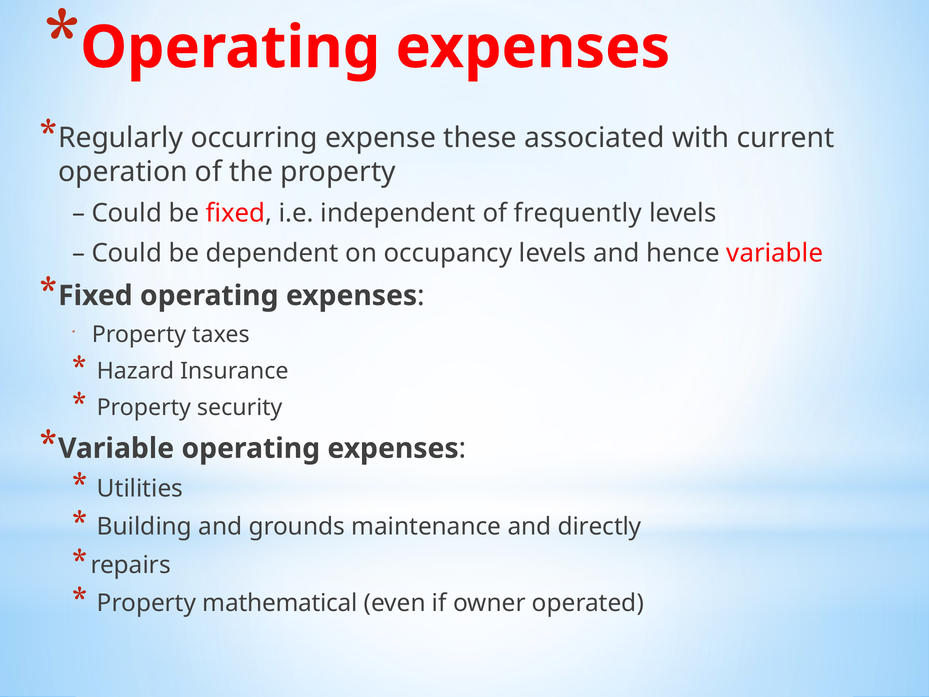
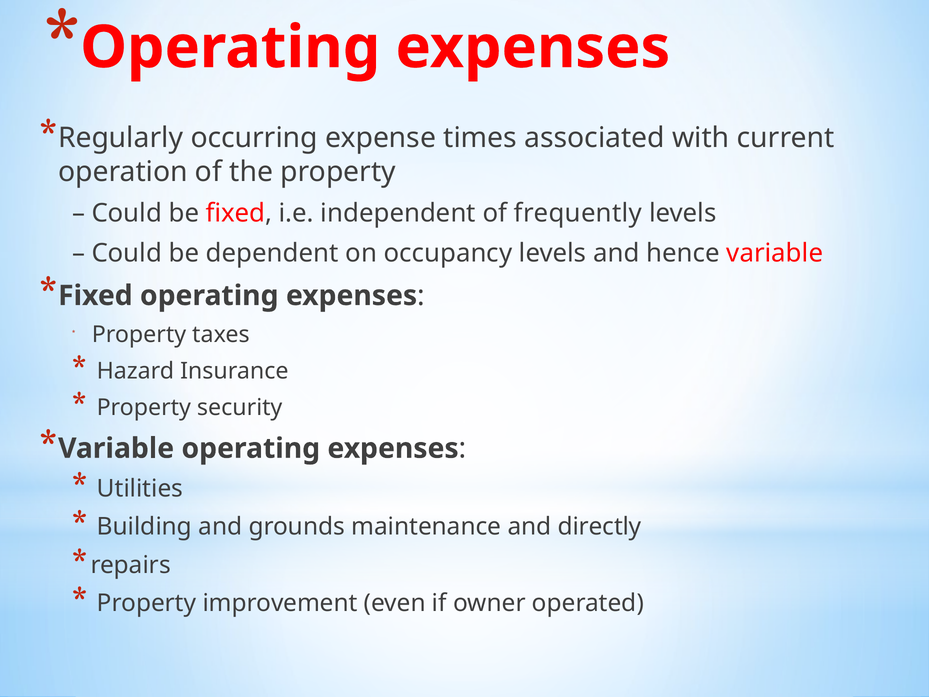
these: these -> times
mathematical: mathematical -> improvement
